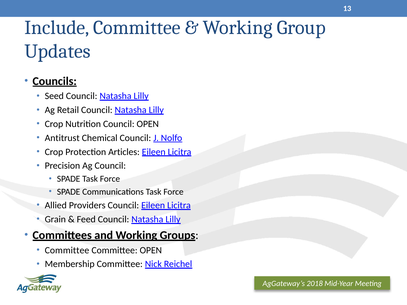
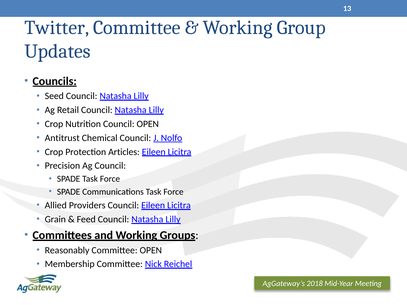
Include: Include -> Twitter
Committee at (67, 250): Committee -> Reasonably
